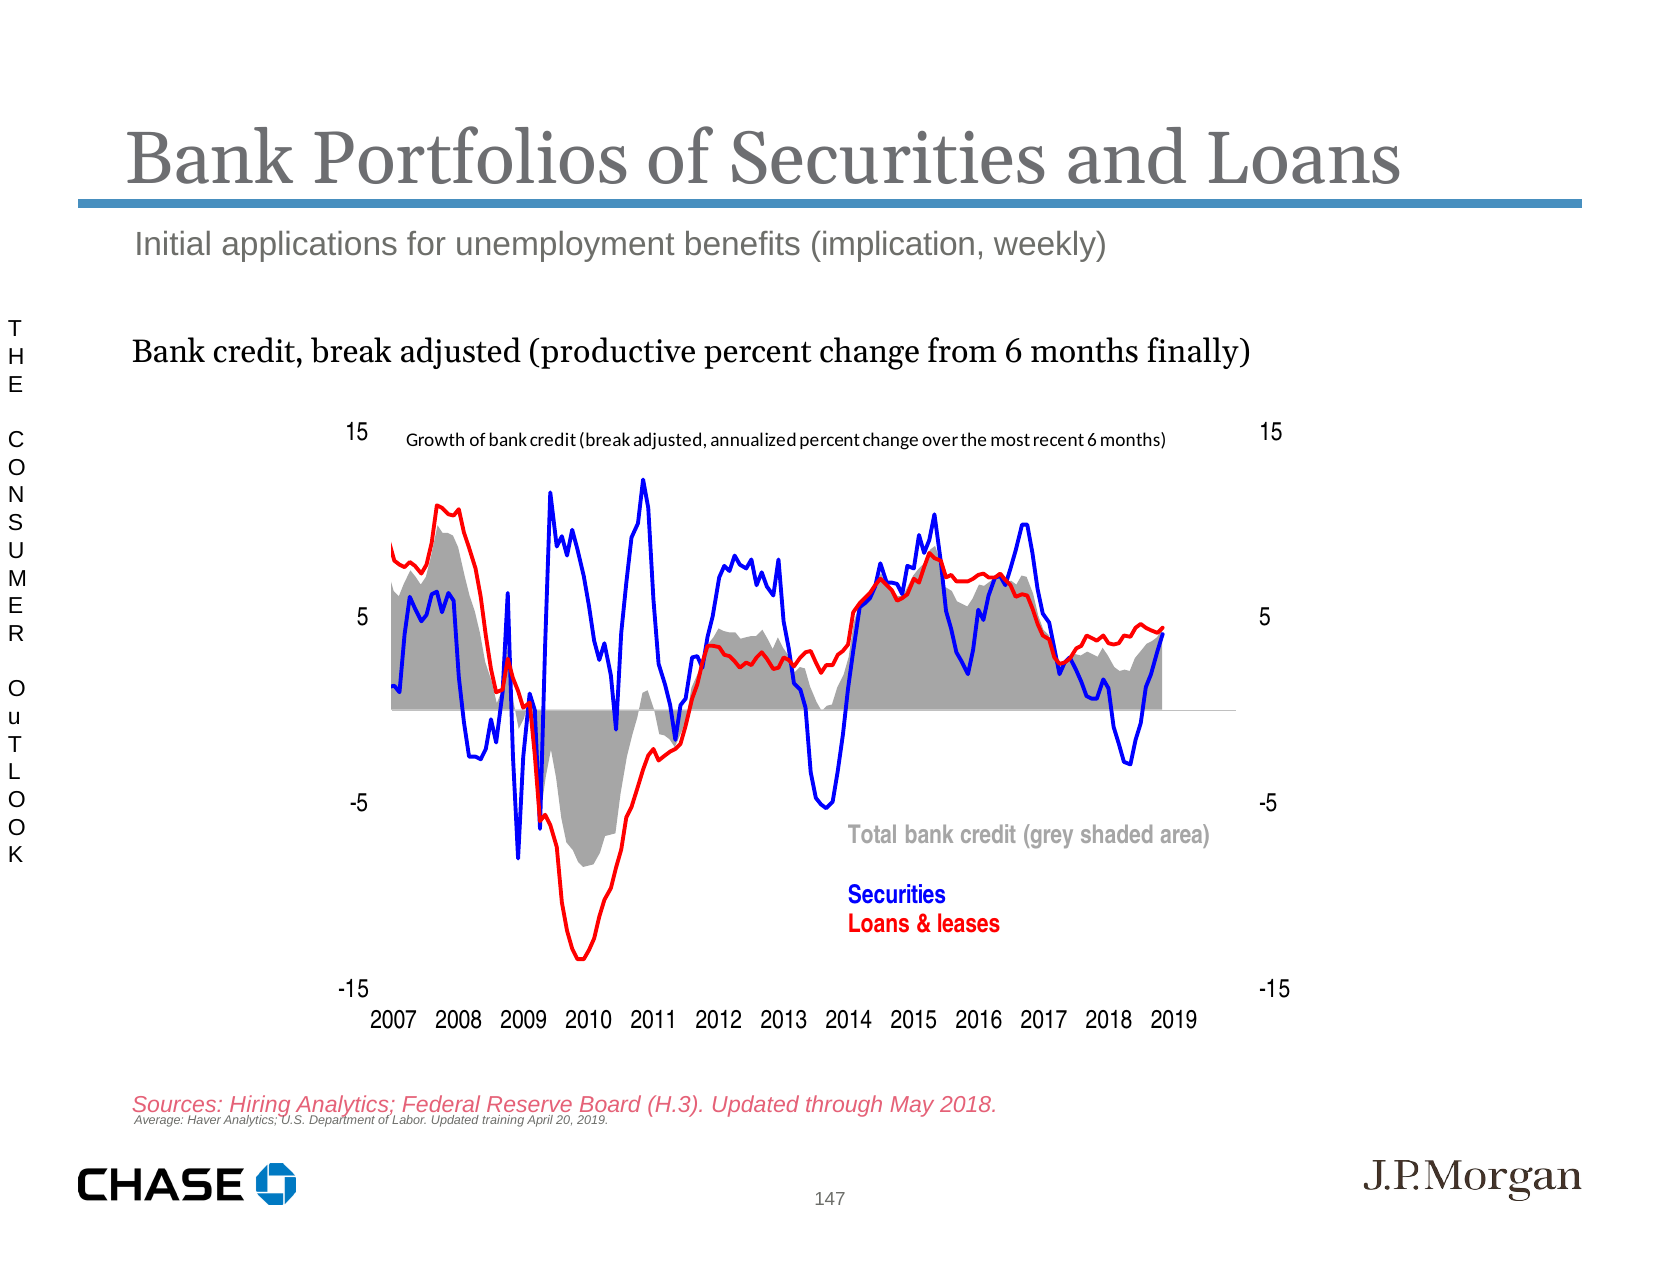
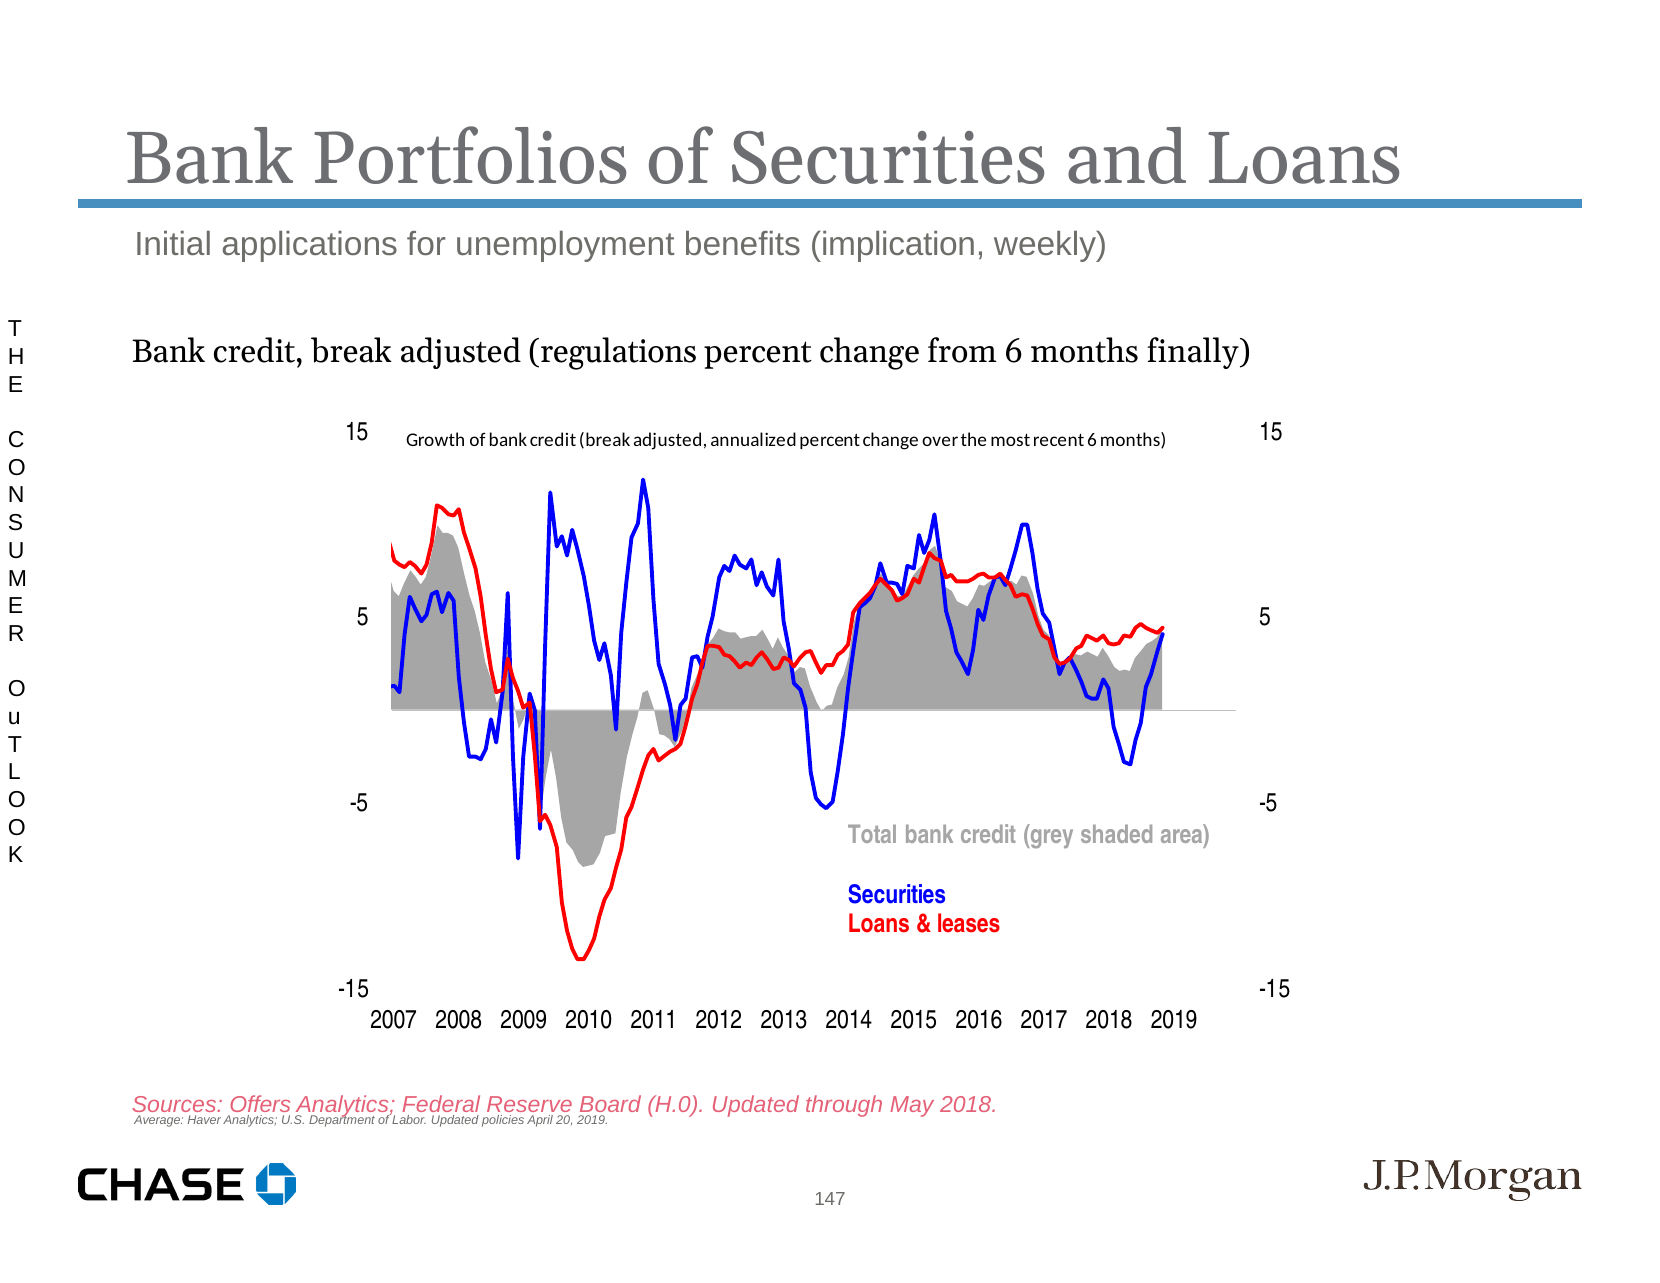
productive: productive -> regulations
Hiring: Hiring -> Offers
H.3: H.3 -> H.0
training: training -> policies
